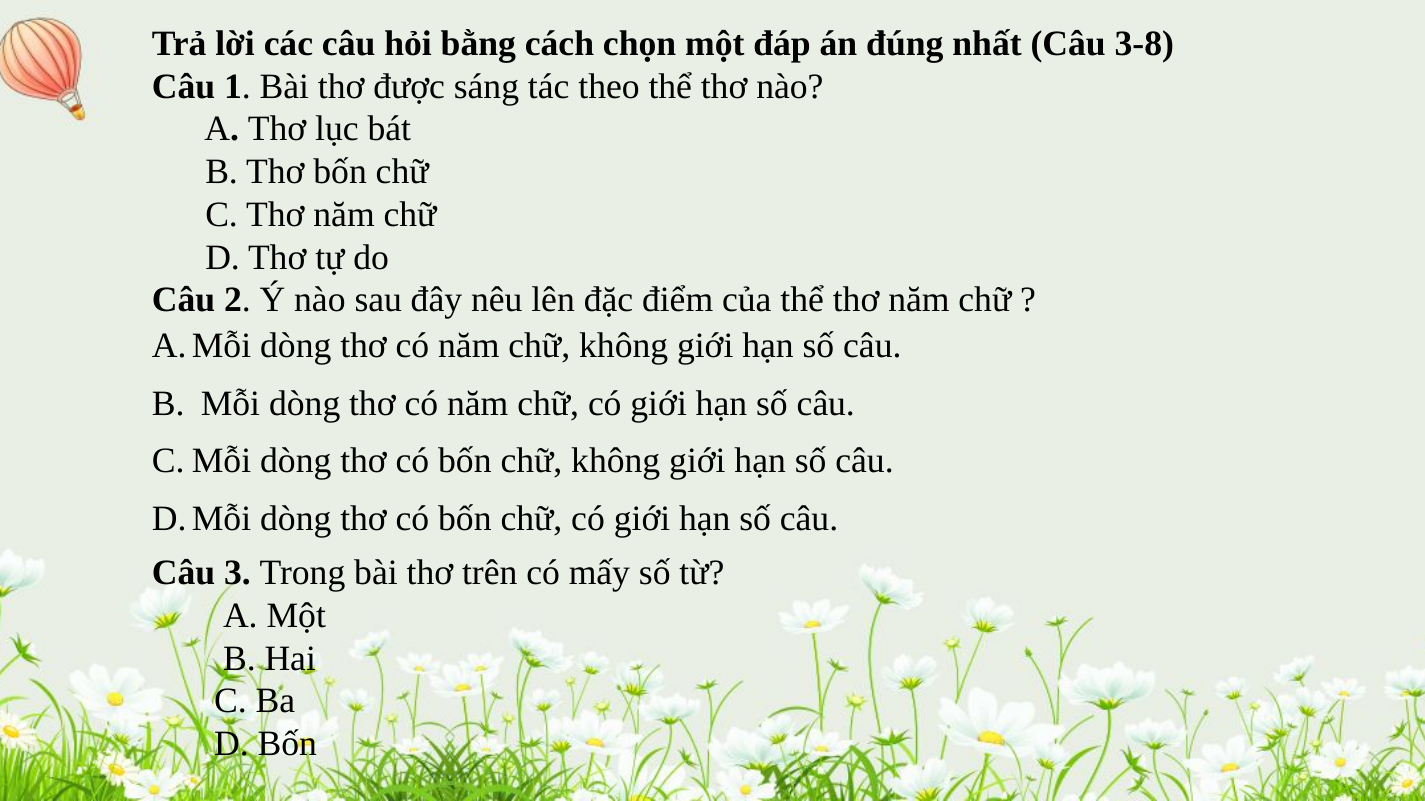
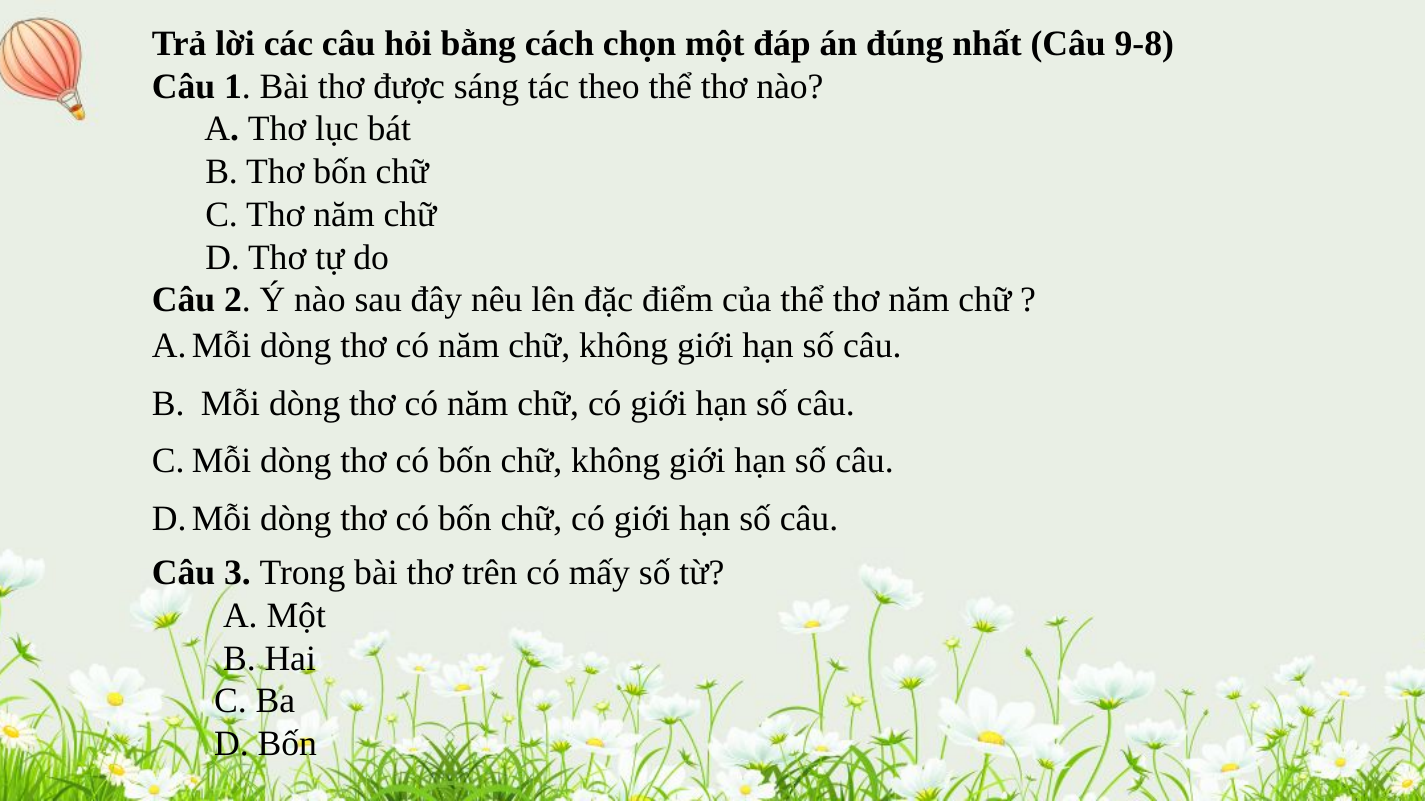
3-8: 3-8 -> 9-8
